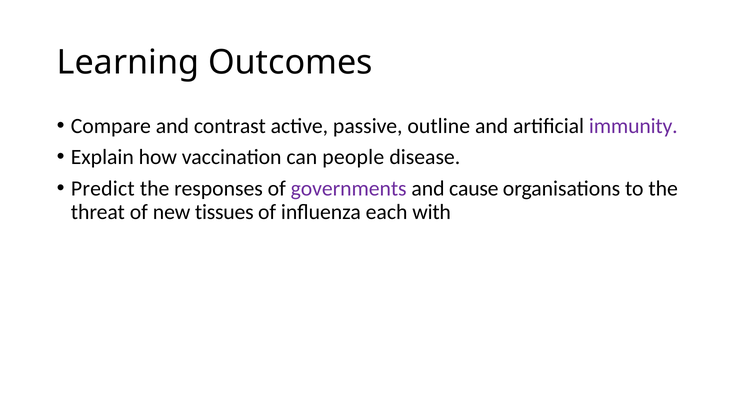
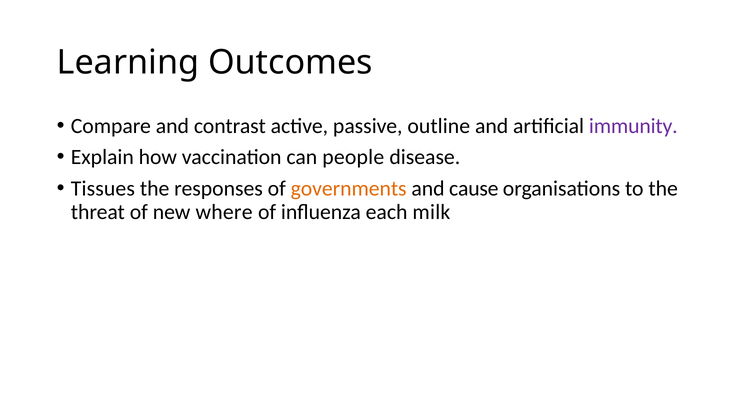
Predict: Predict -> Tissues
governments colour: purple -> orange
tissues: tissues -> where
with: with -> milk
